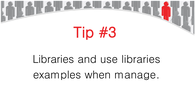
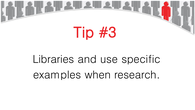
use libraries: libraries -> specific
manage: manage -> research
